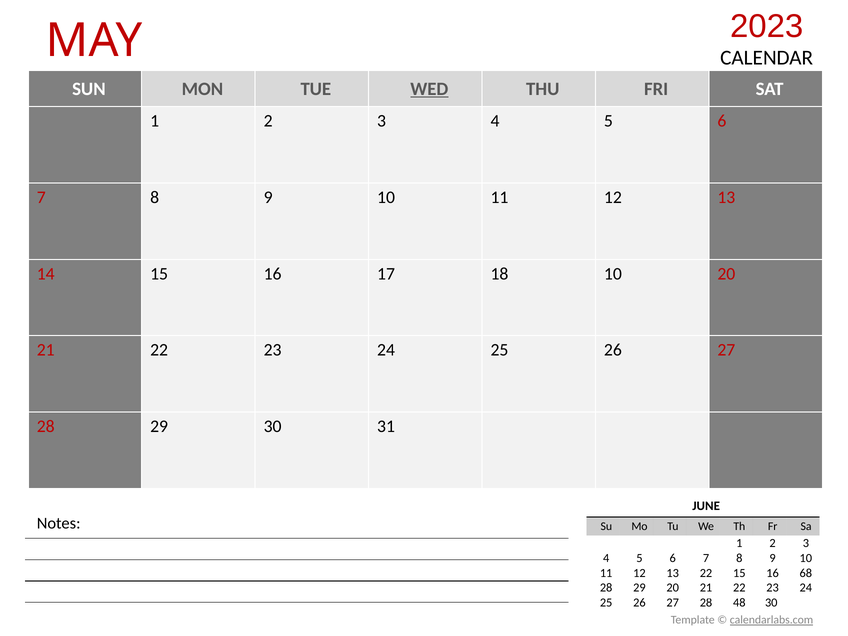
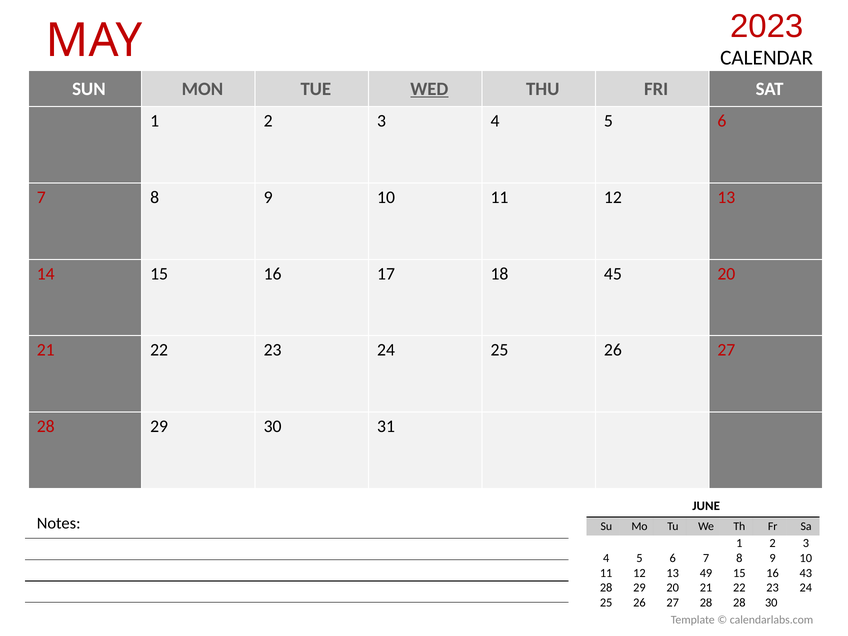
18 10: 10 -> 45
13 22: 22 -> 49
68: 68 -> 43
28 48: 48 -> 28
calendarlabs.com underline: present -> none
